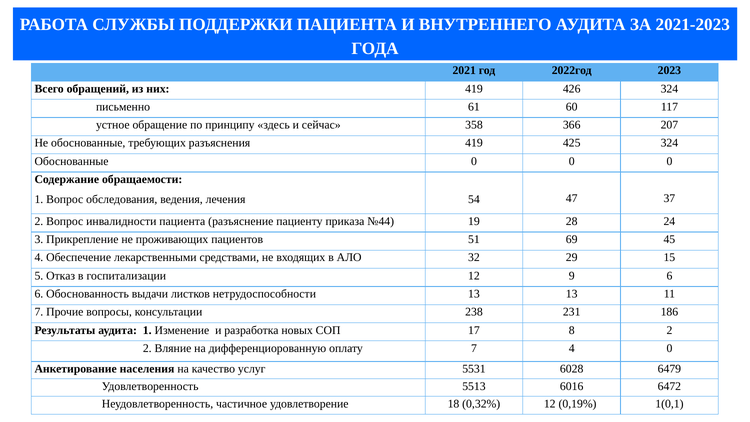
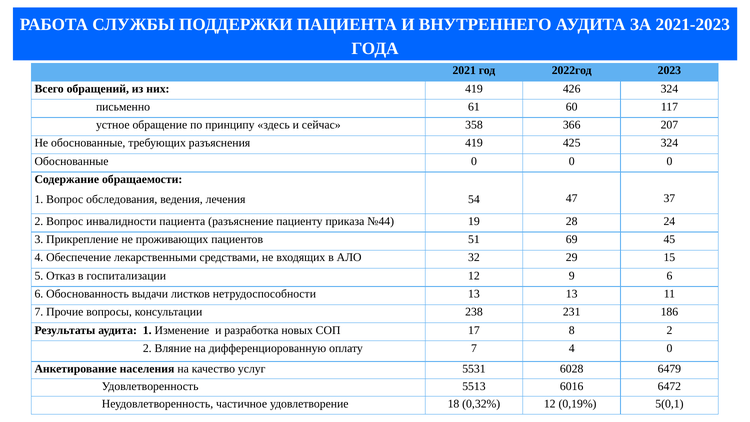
1(0,1: 1(0,1 -> 5(0,1
